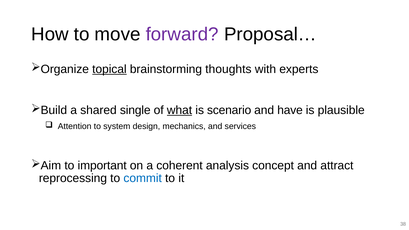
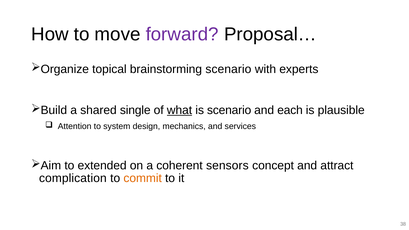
topical underline: present -> none
brainstorming thoughts: thoughts -> scenario
have: have -> each
important: important -> extended
analysis: analysis -> sensors
reprocessing: reprocessing -> complication
commit colour: blue -> orange
